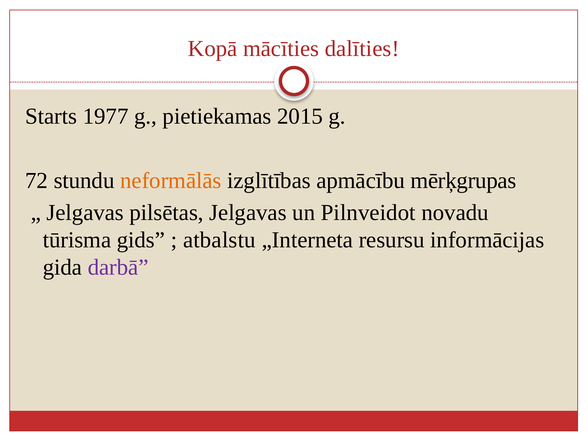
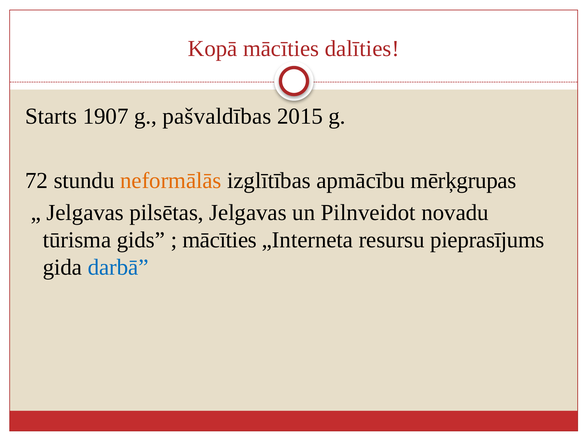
1977: 1977 -> 1907
pietiekamas: pietiekamas -> pašvaldības
atbalstu at (219, 240): atbalstu -> mācīties
informācijas: informācijas -> pieprasījums
darbā colour: purple -> blue
